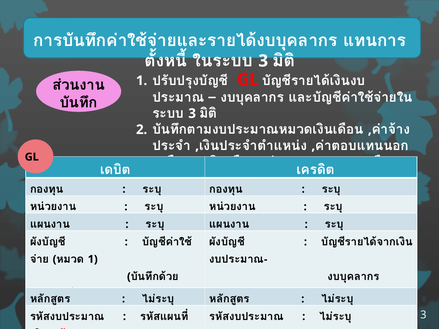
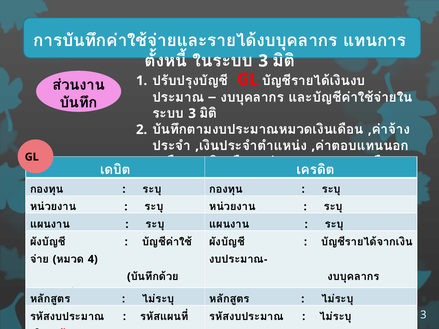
1 at (93, 259): 1 -> 4
